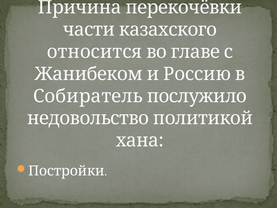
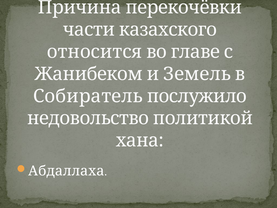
Россию: Россию -> Земель
Постройки: Постройки -> Абдаллаха
